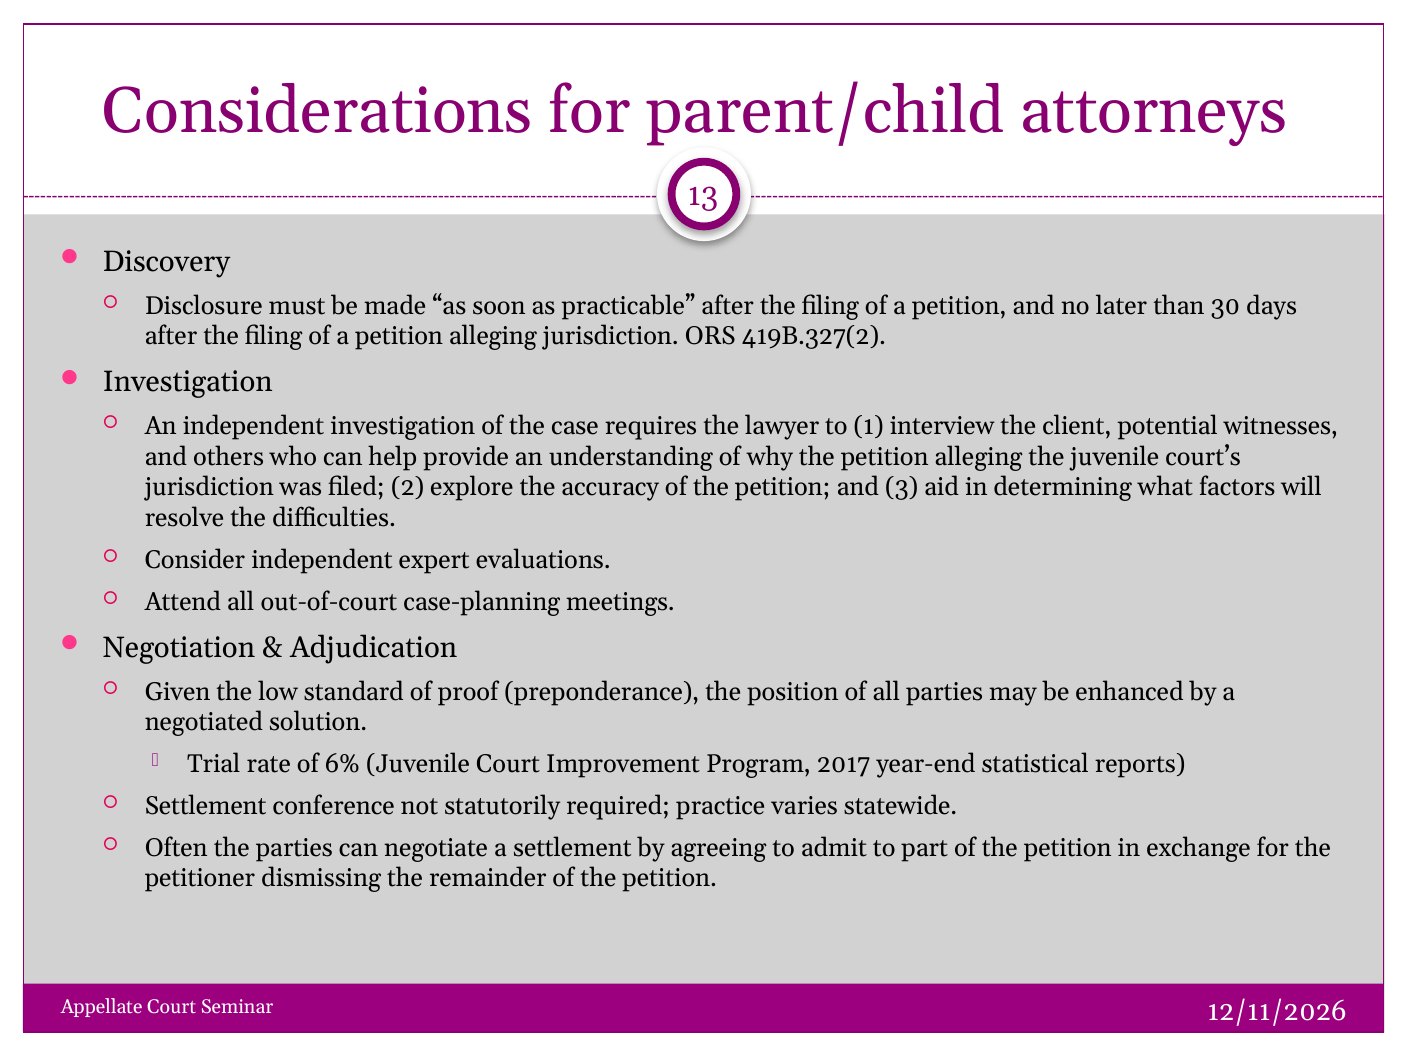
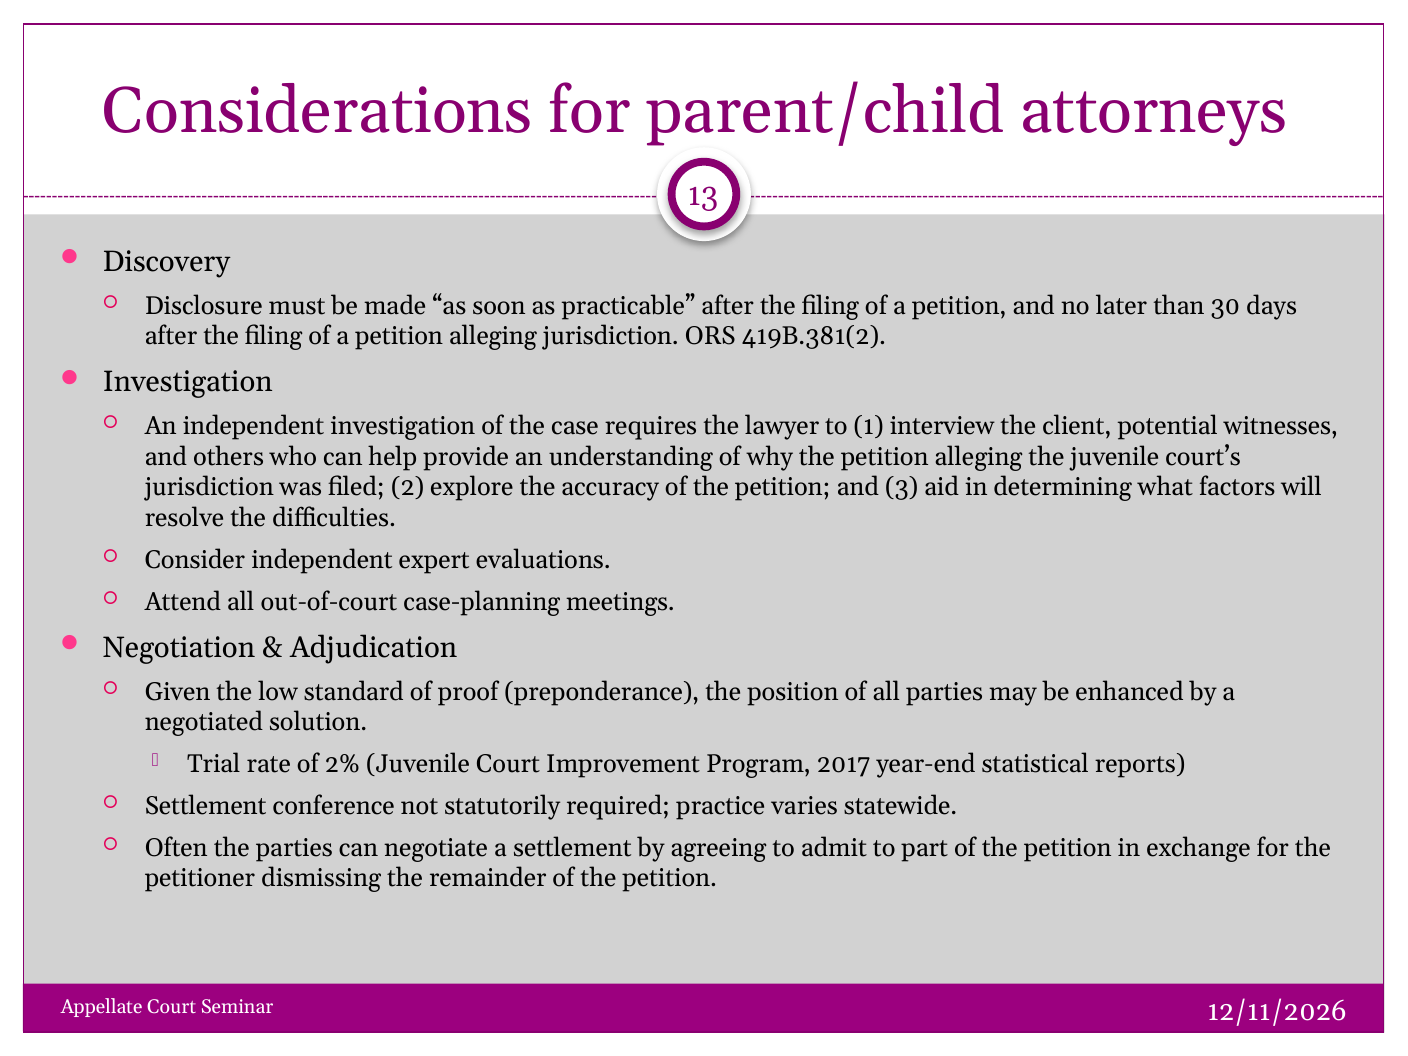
419B.327(2: 419B.327(2 -> 419B.381(2
6%: 6% -> 2%
